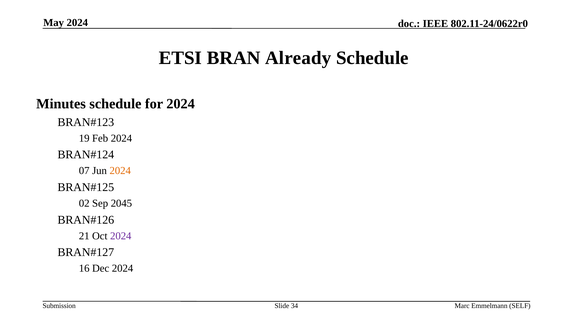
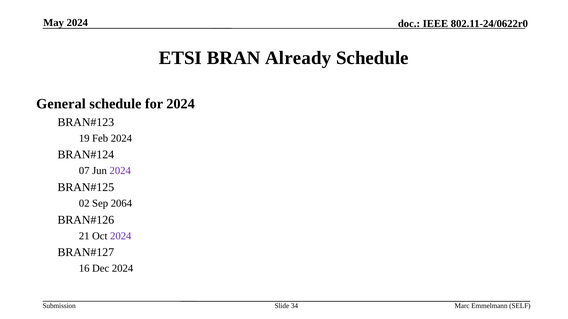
Minutes: Minutes -> General
2024 at (120, 171) colour: orange -> purple
2045: 2045 -> 2064
